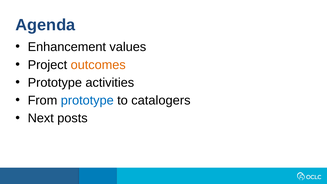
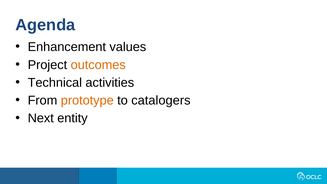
Prototype at (55, 83): Prototype -> Technical
prototype at (87, 100) colour: blue -> orange
posts: posts -> entity
